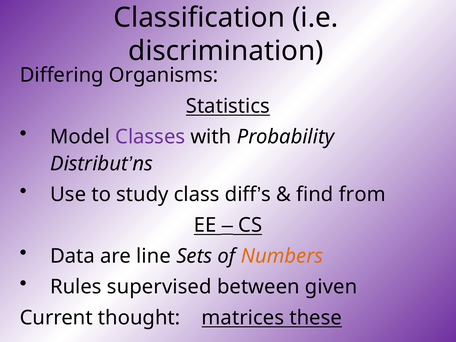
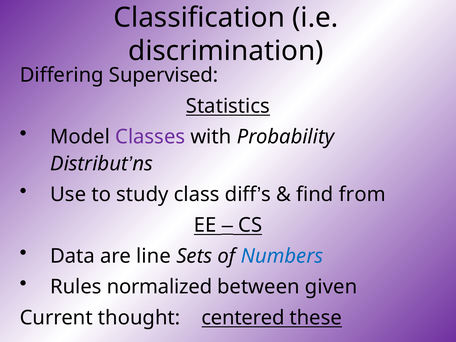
Organisms: Organisms -> Supervised
Numbers colour: orange -> blue
supervised: supervised -> normalized
matrices: matrices -> centered
